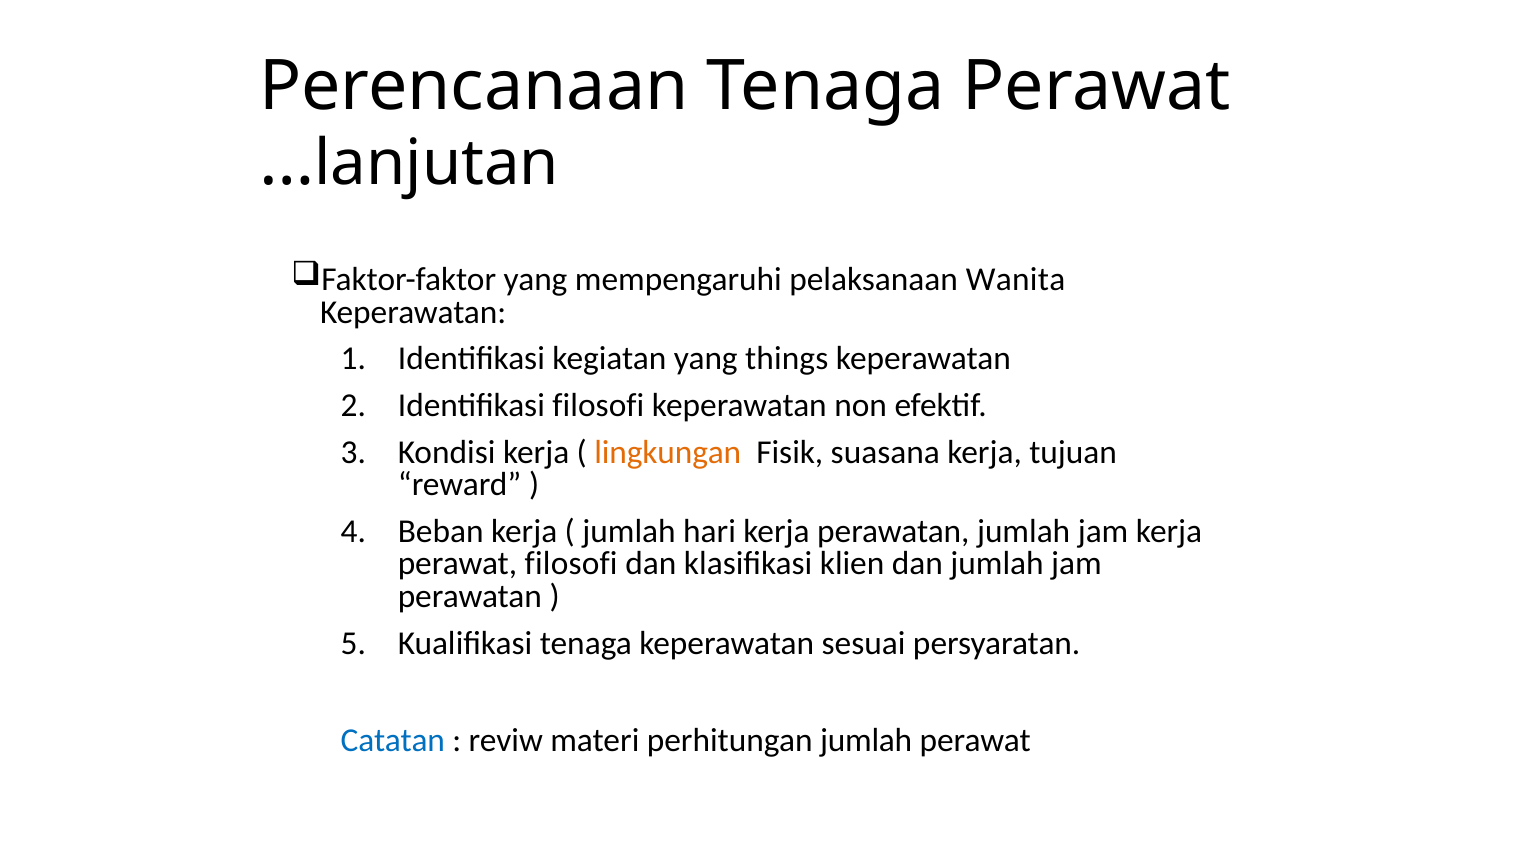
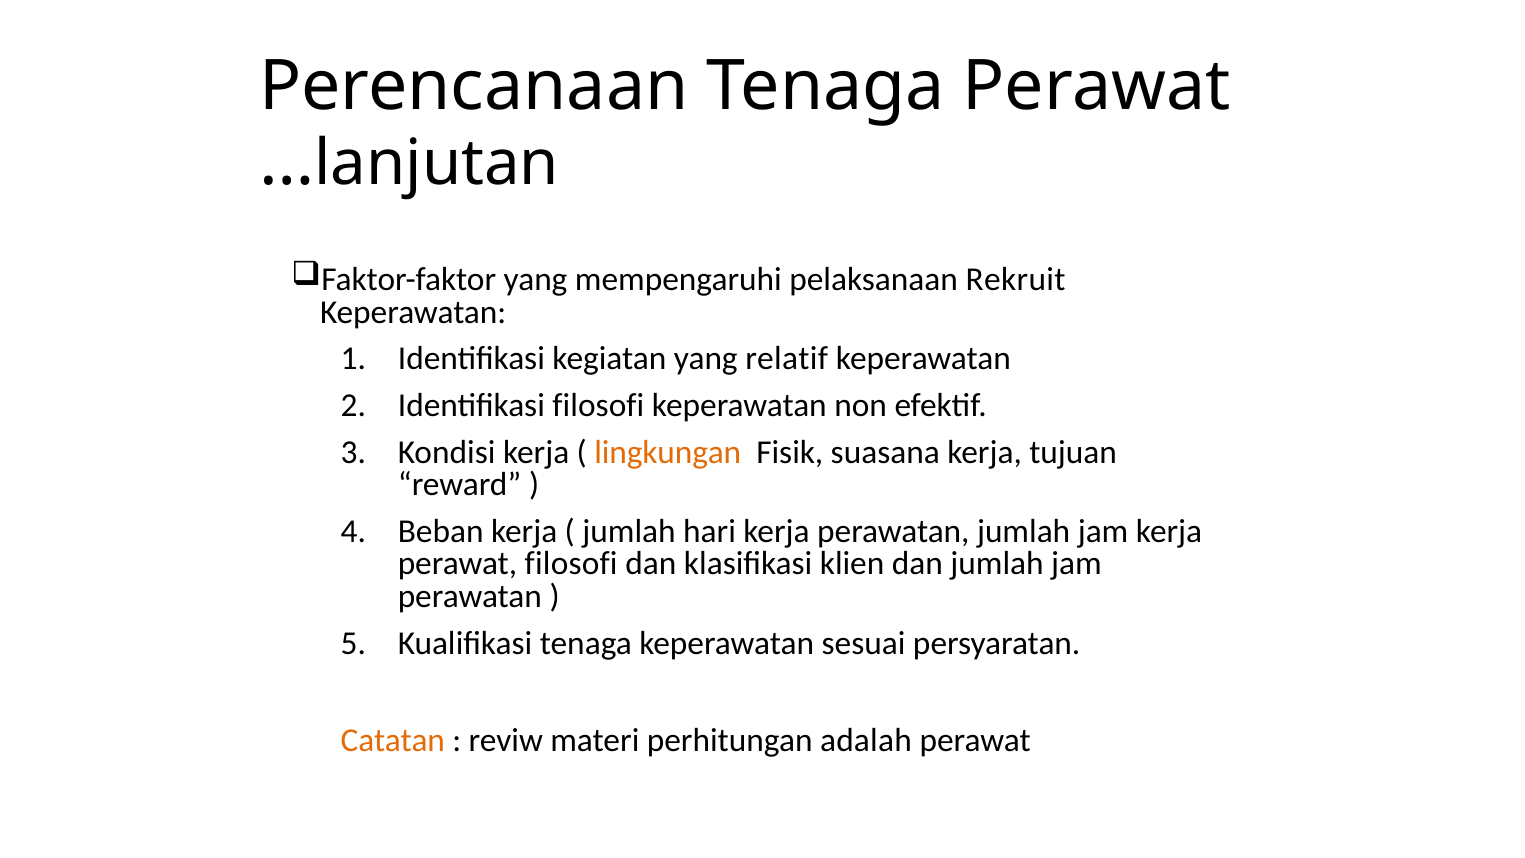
Wanita: Wanita -> Rekruit
things: things -> relatif
Catatan colour: blue -> orange
perhitungan jumlah: jumlah -> adalah
